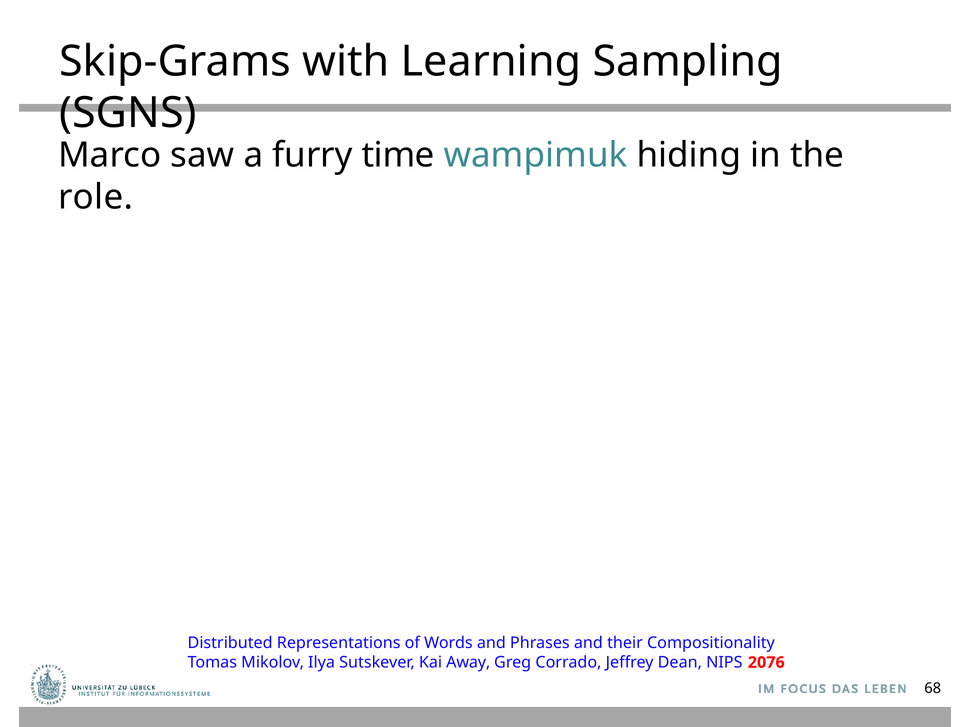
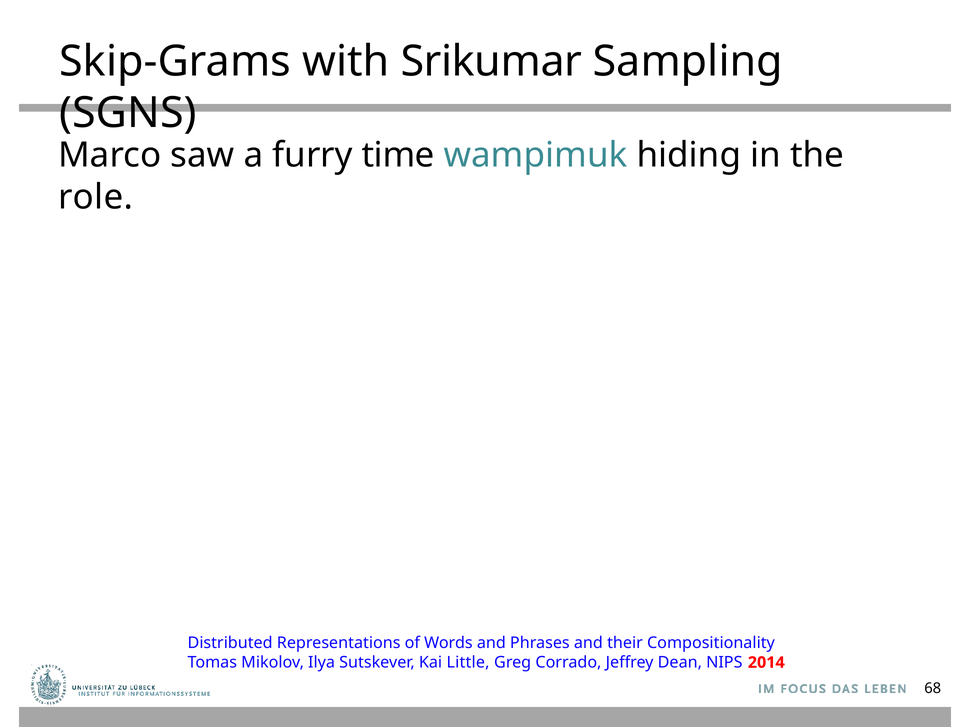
Learning: Learning -> Srikumar
Away: Away -> Little
2076: 2076 -> 2014
